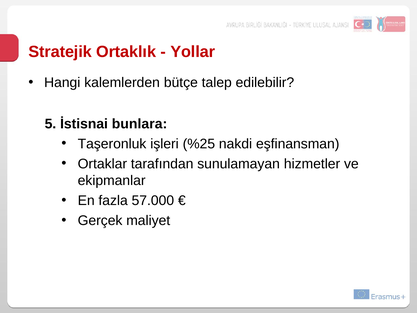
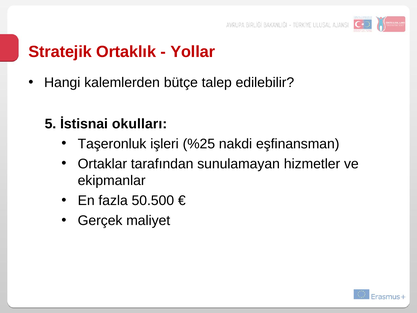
bunlara: bunlara -> okulları
57.000: 57.000 -> 50.500
